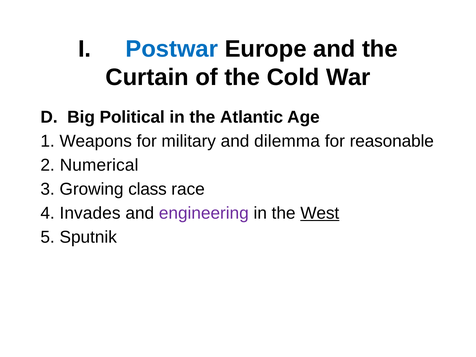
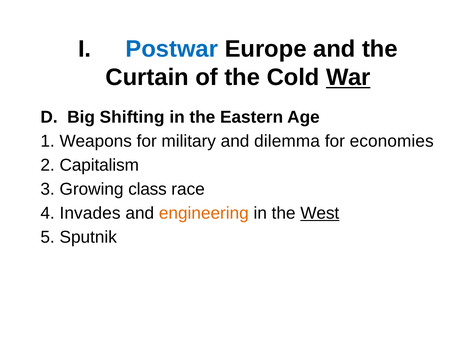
War underline: none -> present
Political: Political -> Shifting
Atlantic: Atlantic -> Eastern
reasonable: reasonable -> economies
Numerical: Numerical -> Capitalism
engineering colour: purple -> orange
